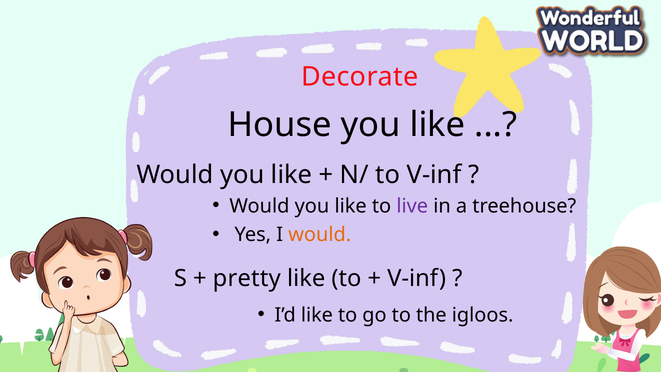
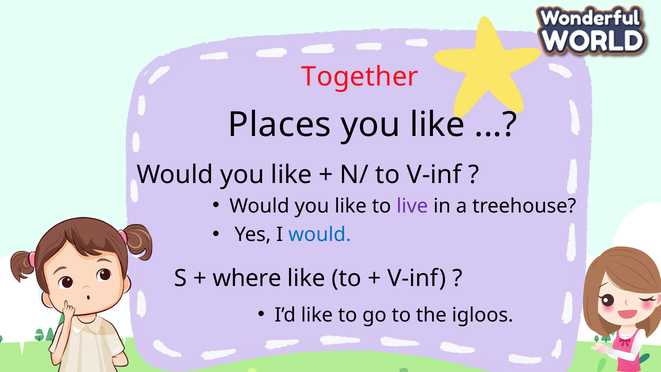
Decorate: Decorate -> Together
House: House -> Places
would at (320, 235) colour: orange -> blue
pretty: pretty -> where
